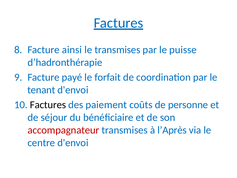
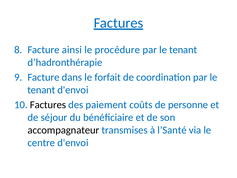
le transmises: transmises -> procédure
puisse at (183, 50): puisse -> tenant
payé: payé -> dans
accompagnateur colour: red -> black
l’Après: l’Après -> l’Santé
